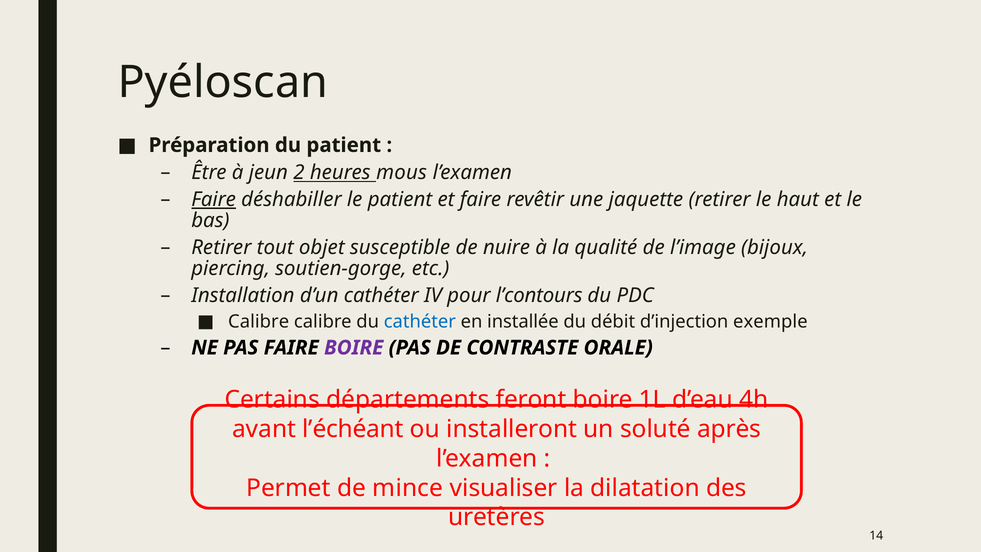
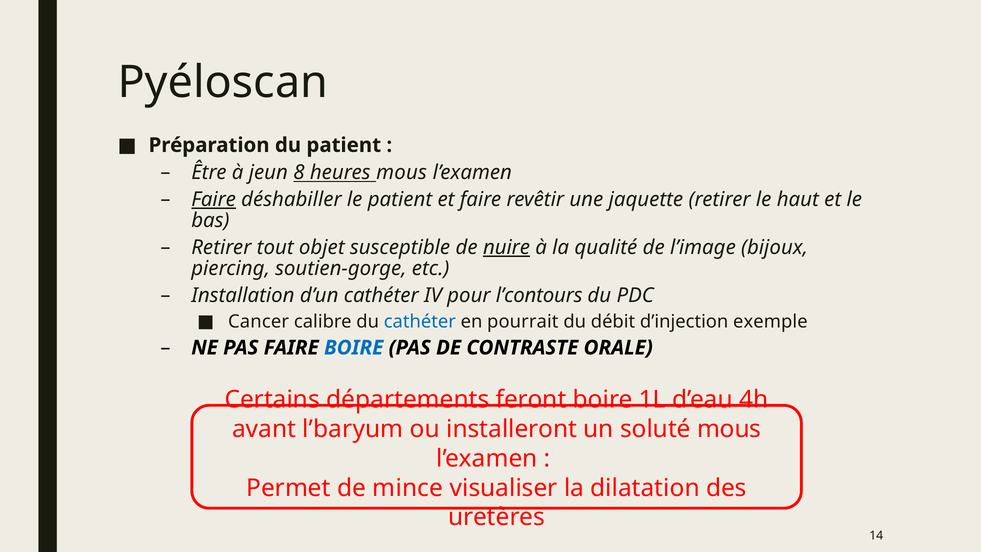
2: 2 -> 8
nuire underline: none -> present
Calibre at (259, 322): Calibre -> Cancer
installée: installée -> pourrait
BOIRE at (354, 348) colour: purple -> blue
l’échéant: l’échéant -> l’baryum
soluté après: après -> mous
